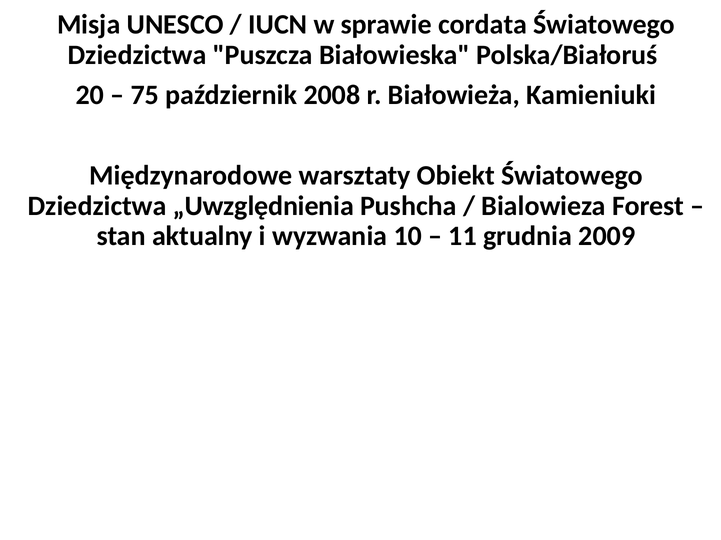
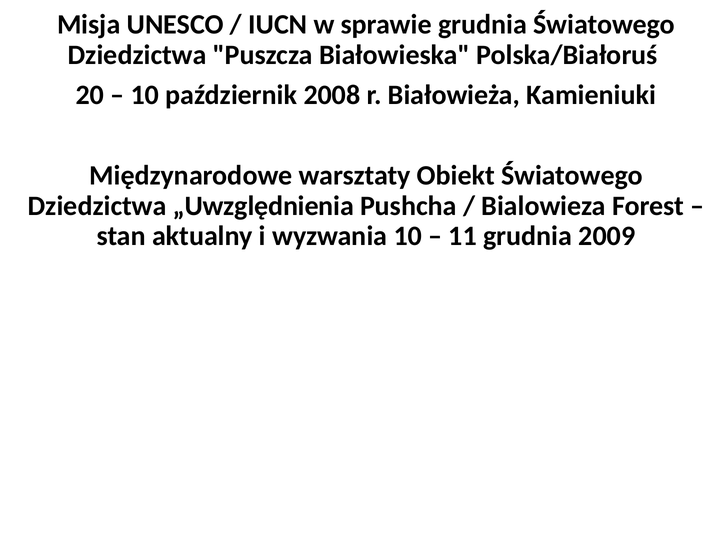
sprawie cordata: cordata -> grudnia
75 at (145, 95): 75 -> 10
